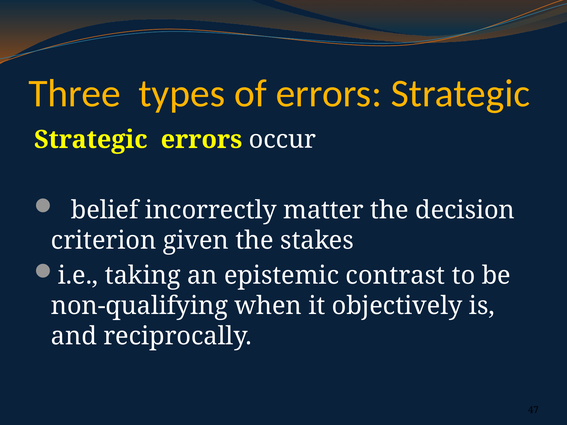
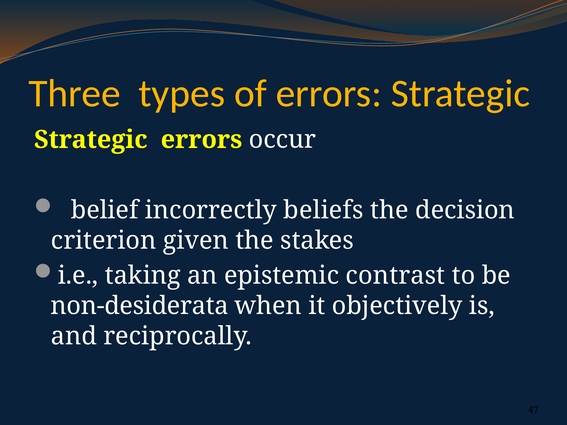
matter: matter -> beliefs
non-qualifying: non-qualifying -> non-desiderata
